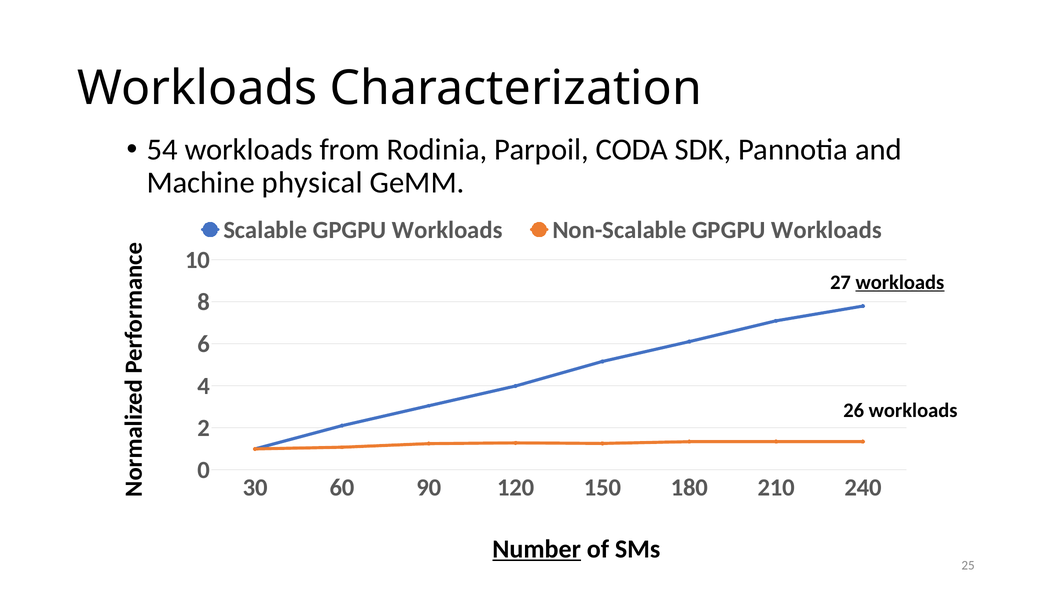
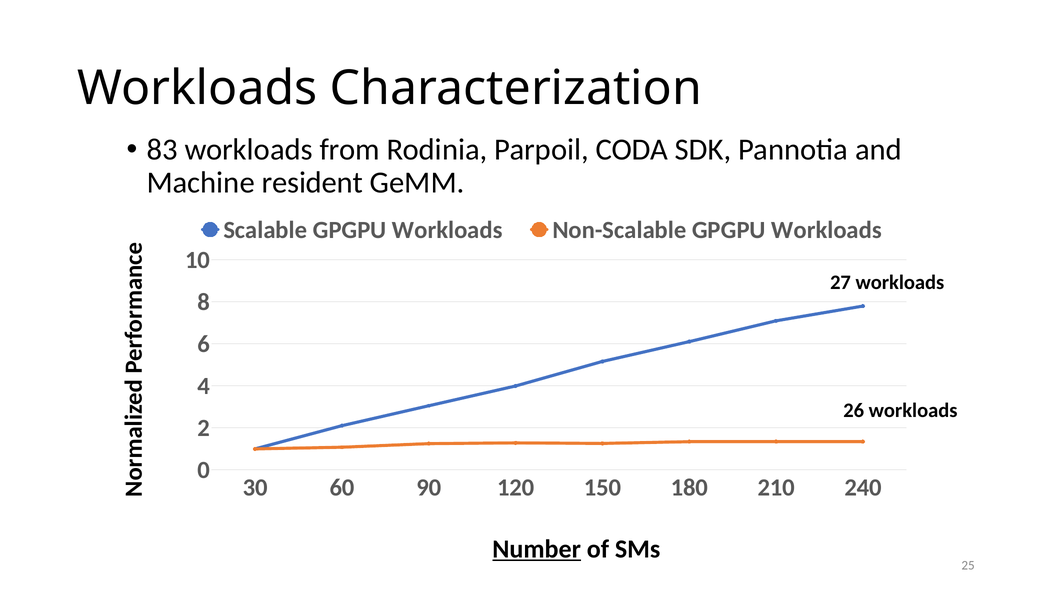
54: 54 -> 83
physical: physical -> resident
workloads at (900, 282) underline: present -> none
